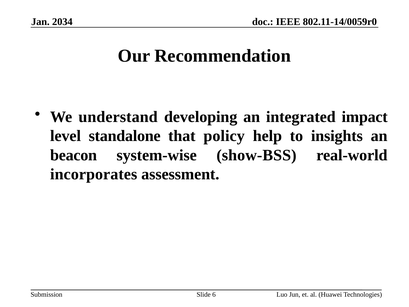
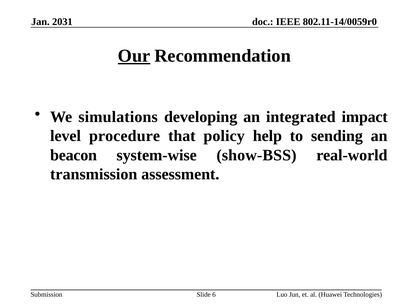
2034: 2034 -> 2031
Our underline: none -> present
understand: understand -> simulations
standalone: standalone -> procedure
insights: insights -> sending
incorporates: incorporates -> transmission
